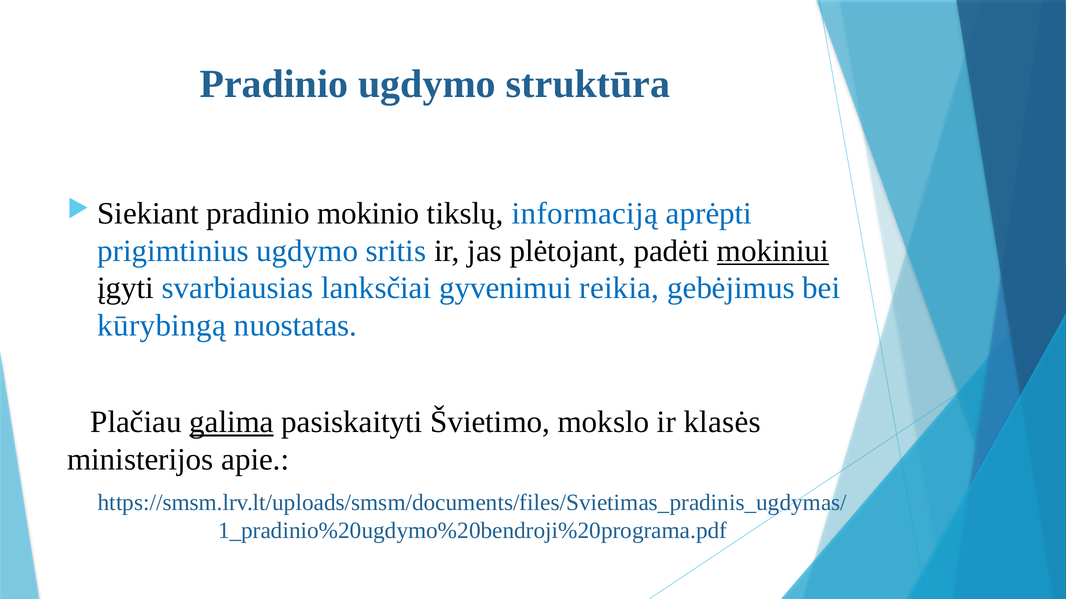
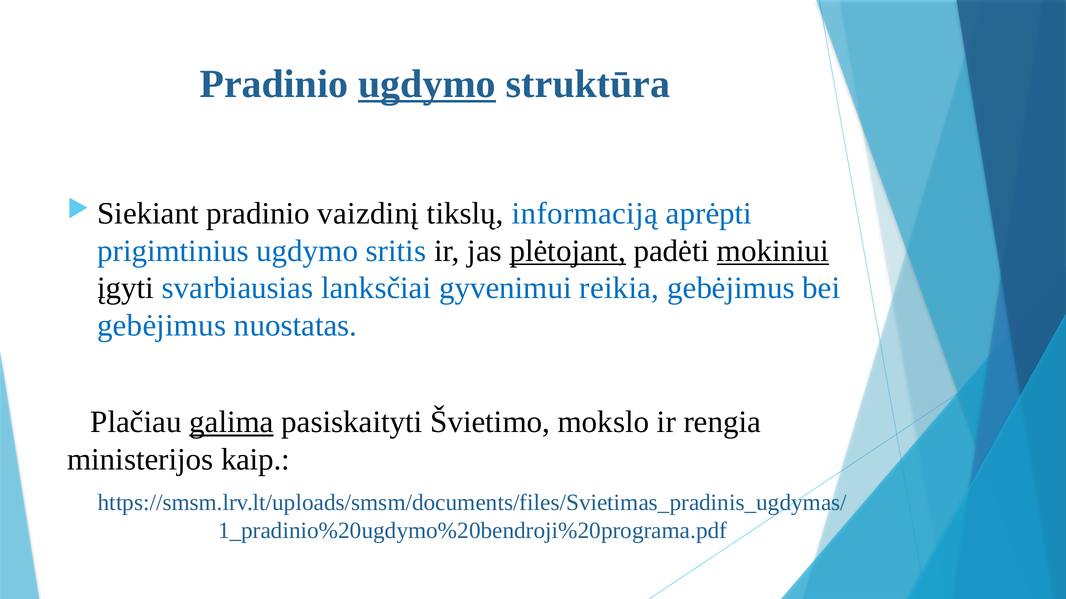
ugdymo at (427, 84) underline: none -> present
mokinio: mokinio -> vaizdinį
plėtojant underline: none -> present
kūrybingą at (162, 326): kūrybingą -> gebėjimus
klasės: klasės -> rengia
apie: apie -> kaip
